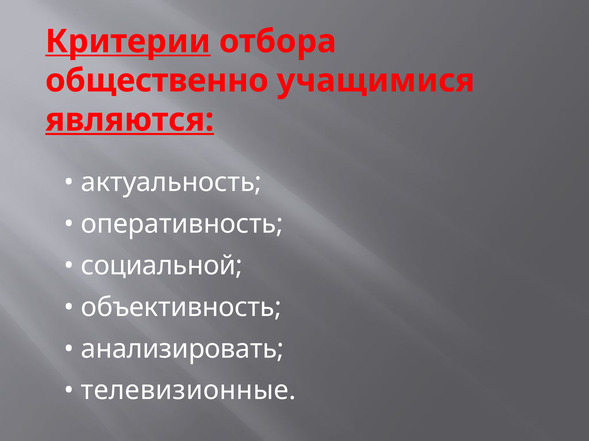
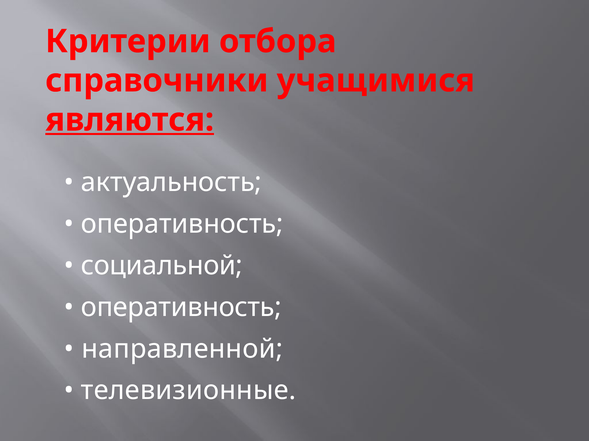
Критерии underline: present -> none
общественно: общественно -> справочники
объективность at (181, 308): объективность -> оперативность
анализировать: анализировать -> направленной
